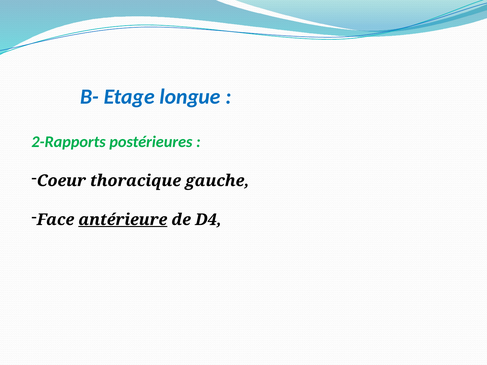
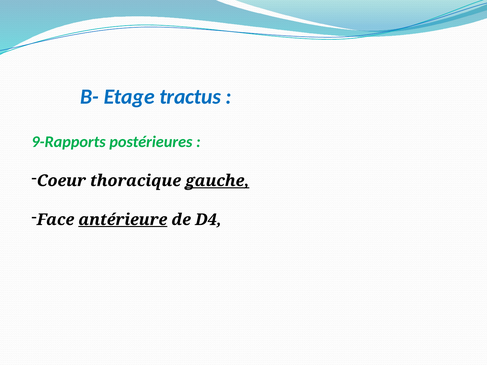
longue: longue -> tractus
2-Rapports: 2-Rapports -> 9-Rapports
gauche underline: none -> present
